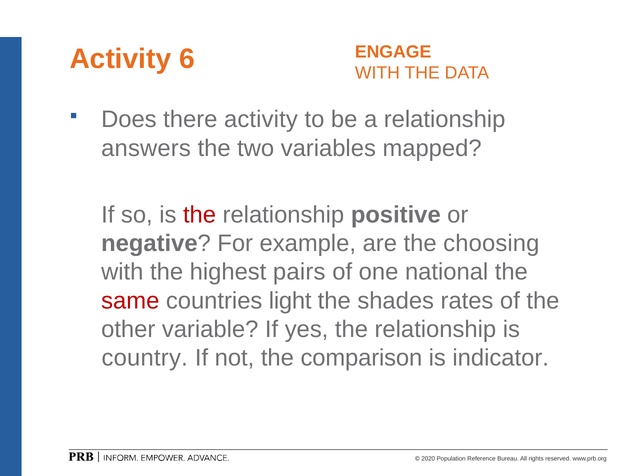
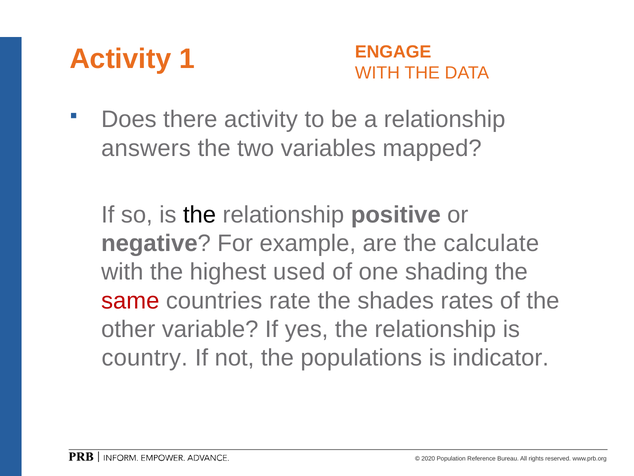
6: 6 -> 1
the at (200, 215) colour: red -> black
choosing: choosing -> calculate
pairs: pairs -> used
national: national -> shading
light: light -> rate
comparison: comparison -> populations
